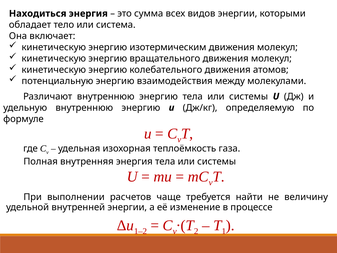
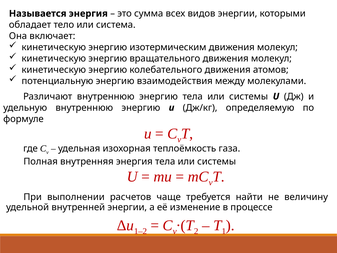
Находиться: Находиться -> Называется
